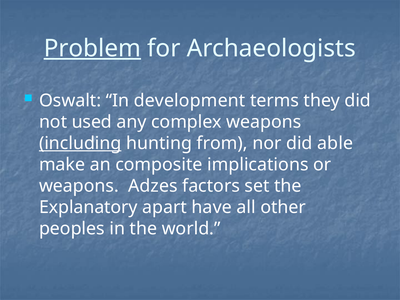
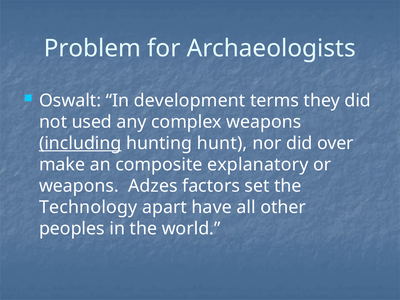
Problem underline: present -> none
from: from -> hunt
able: able -> over
implications: implications -> explanatory
Explanatory: Explanatory -> Technology
